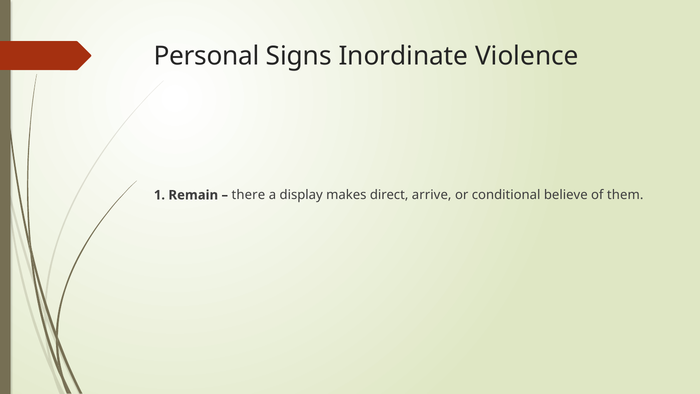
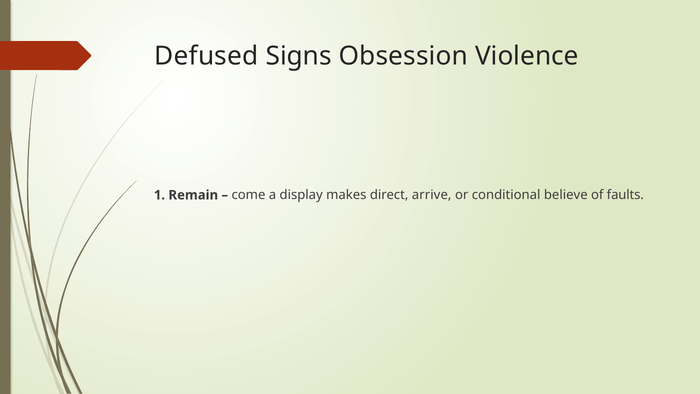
Personal: Personal -> Defused
Inordinate: Inordinate -> Obsession
there: there -> come
them: them -> faults
